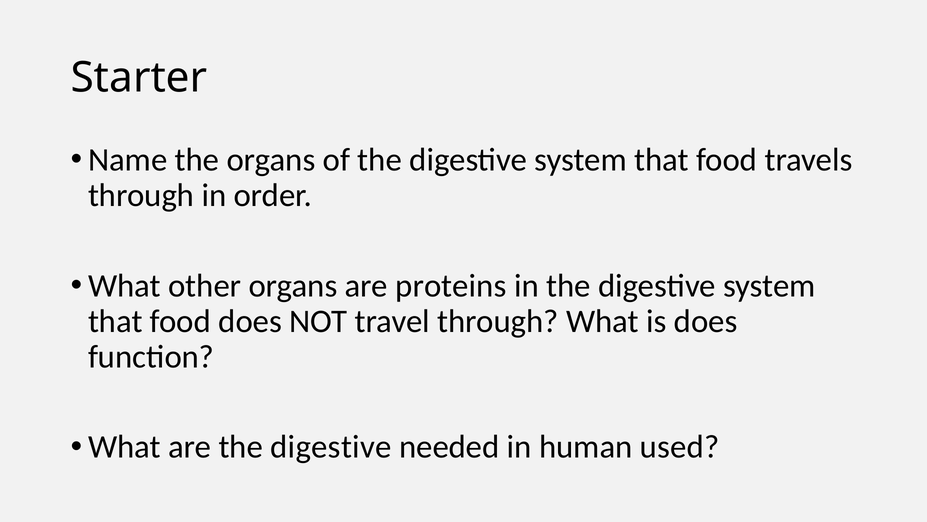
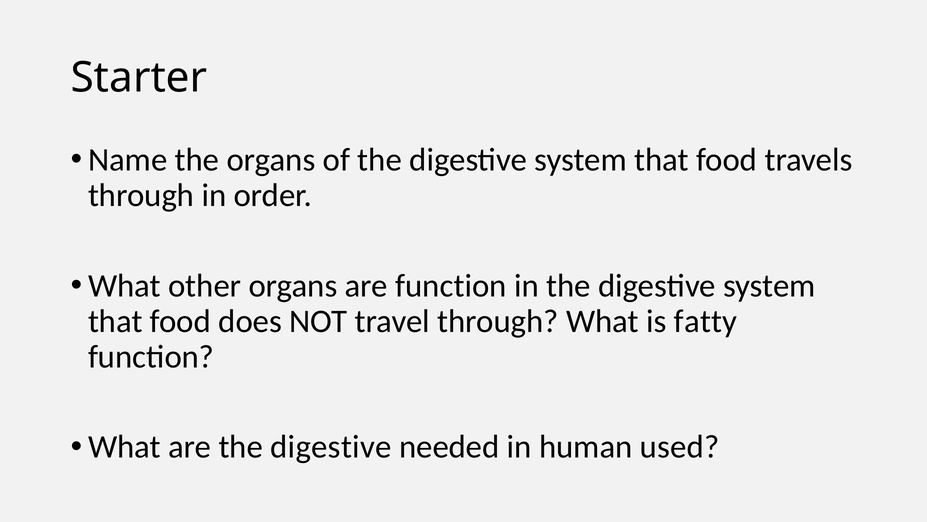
are proteins: proteins -> function
is does: does -> fatty
